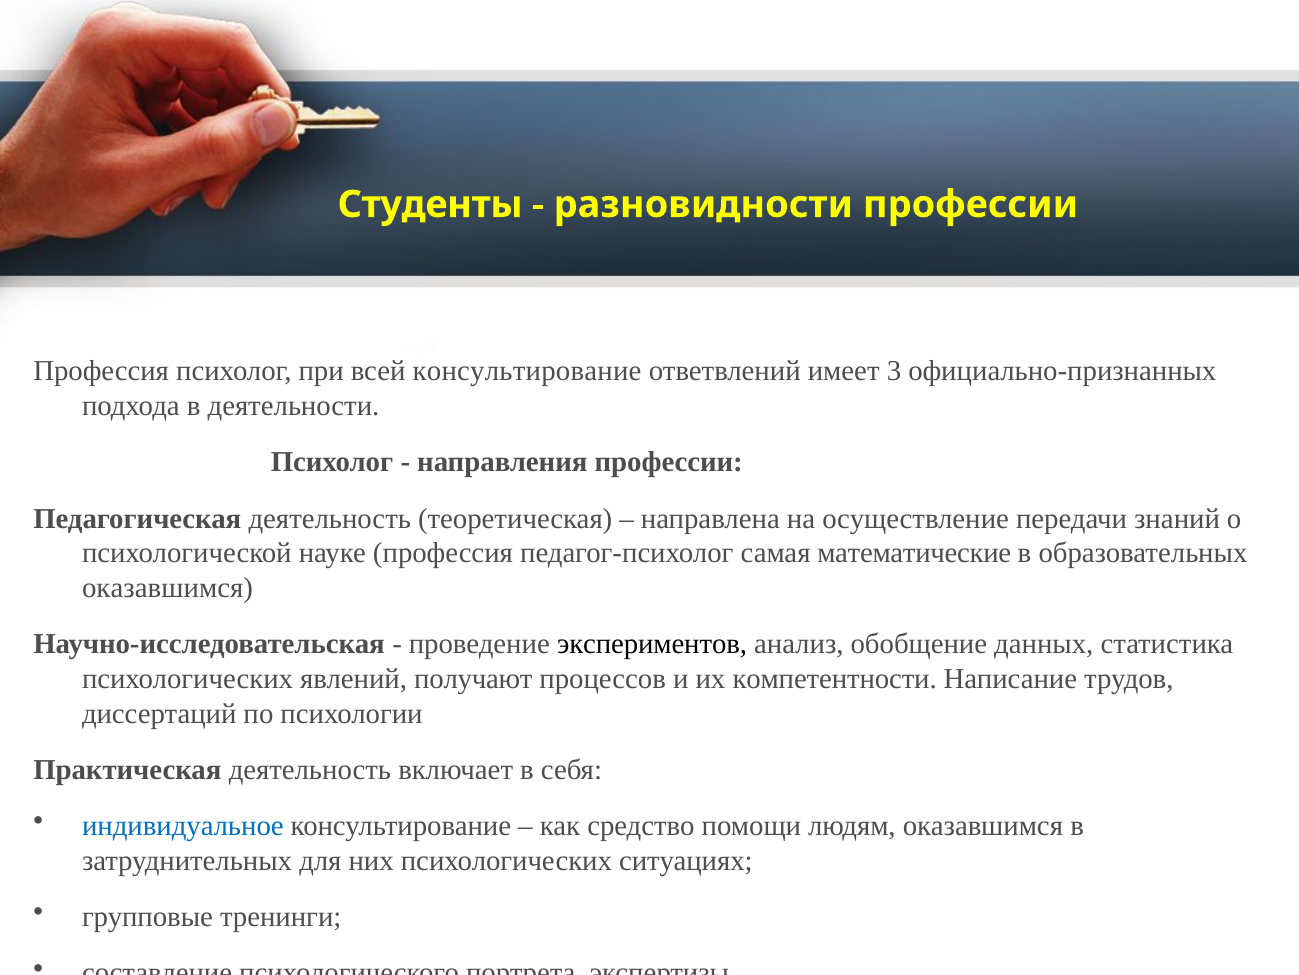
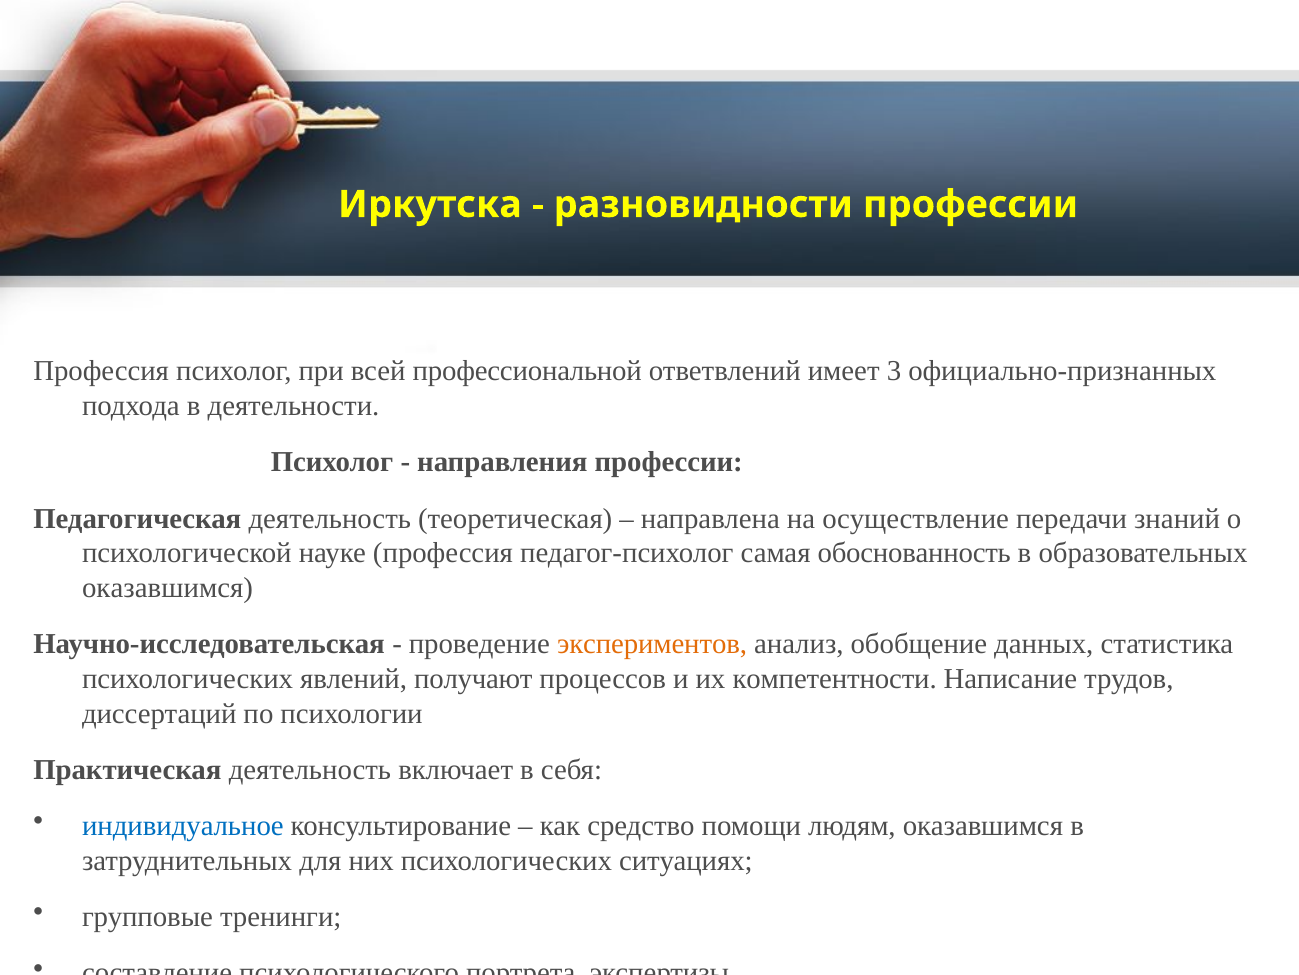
Студенты: Студенты -> Иркутска
всей консультирование: консультирование -> профессиональной
математические: математические -> обоснованность
экспериментов colour: black -> orange
